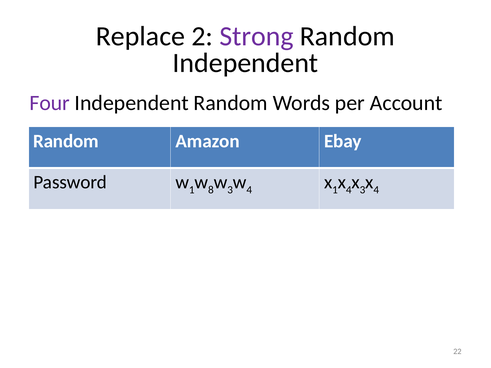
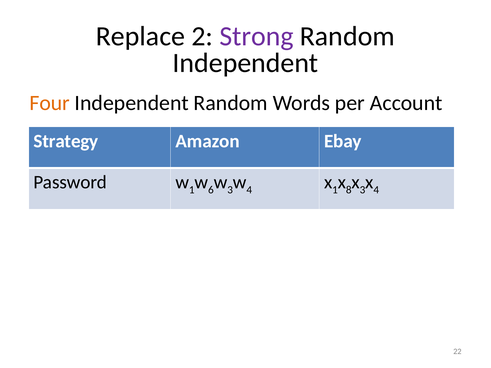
Four colour: purple -> orange
Random at (66, 141): Random -> Strategy
8: 8 -> 6
4 at (349, 190): 4 -> 8
